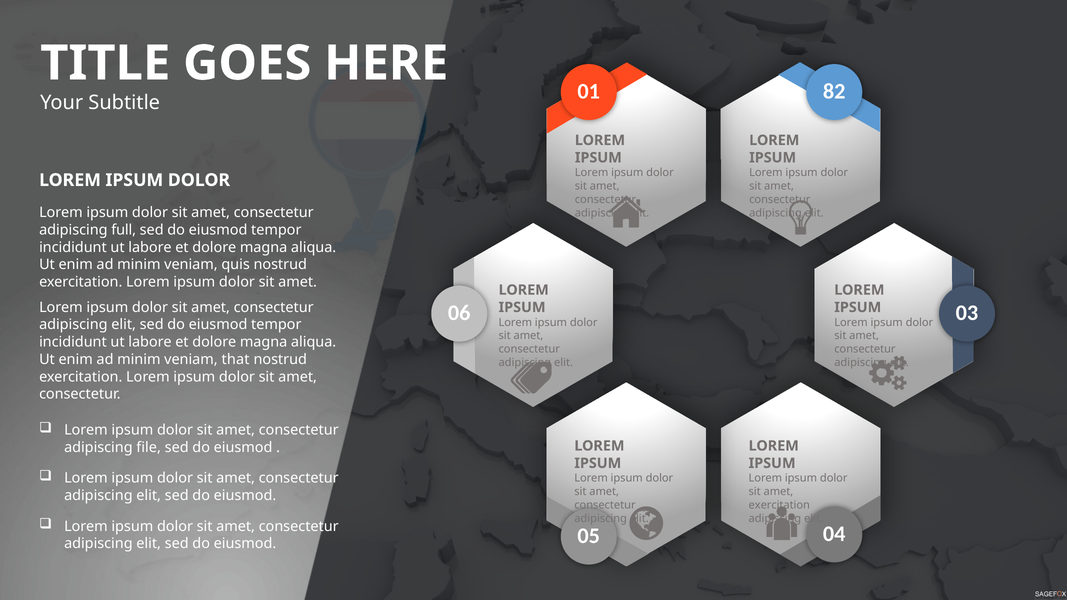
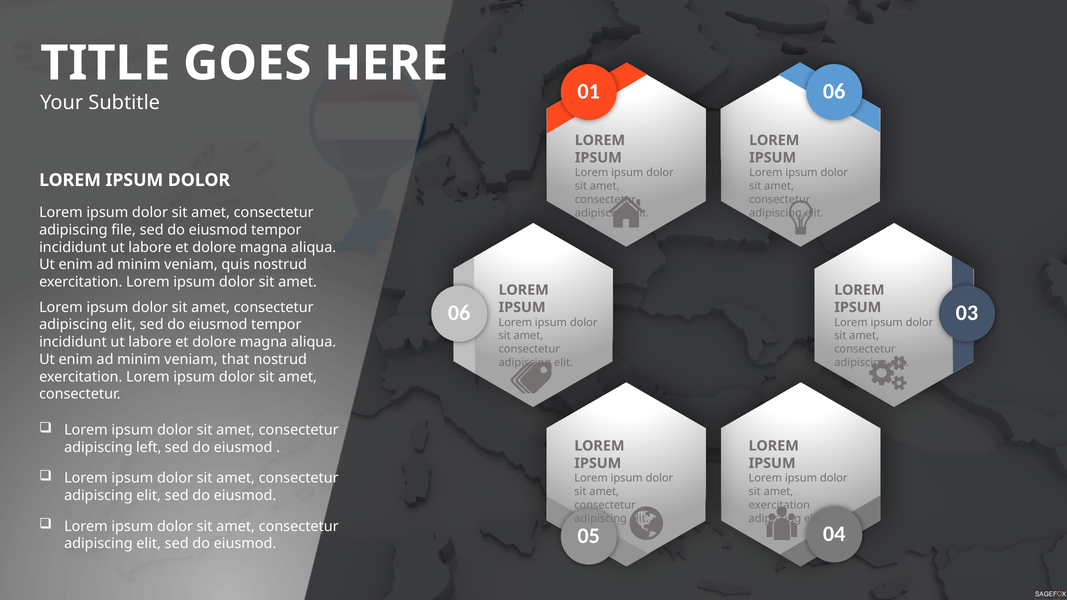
01 82: 82 -> 06
full: full -> file
file: file -> left
